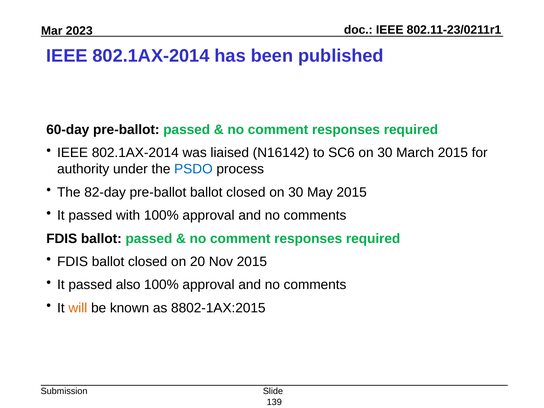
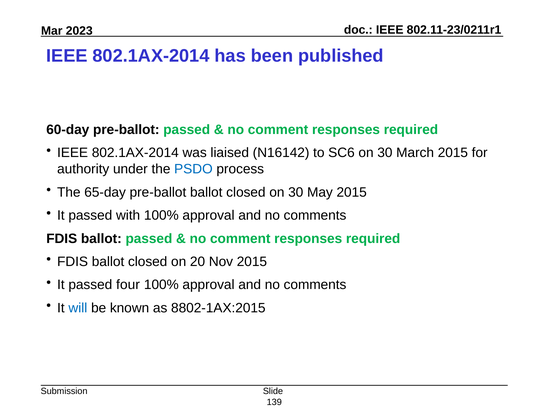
82-day: 82-day -> 65-day
also: also -> four
will colour: orange -> blue
